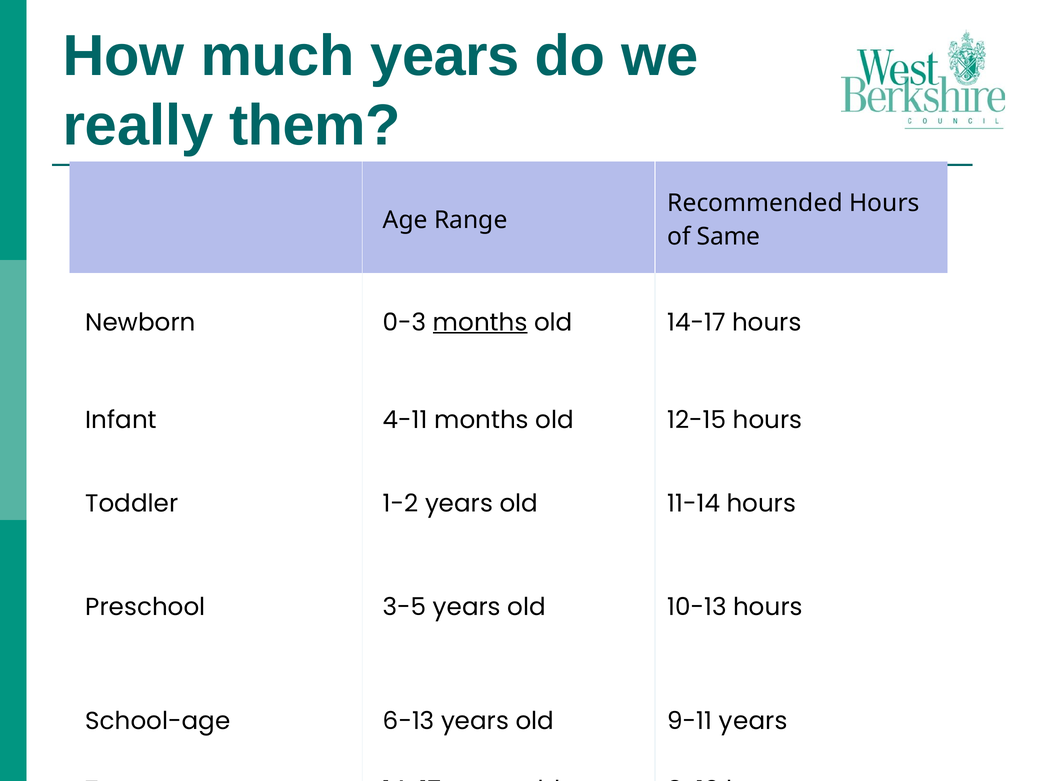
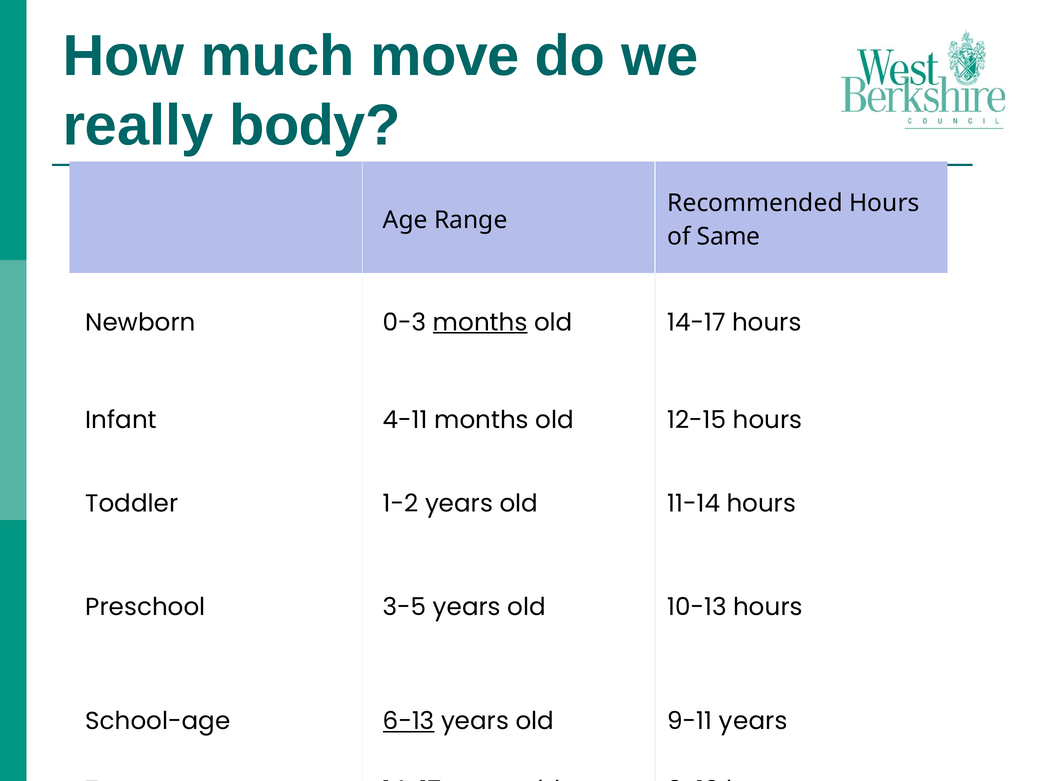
much years: years -> move
them: them -> body
6-13 underline: none -> present
